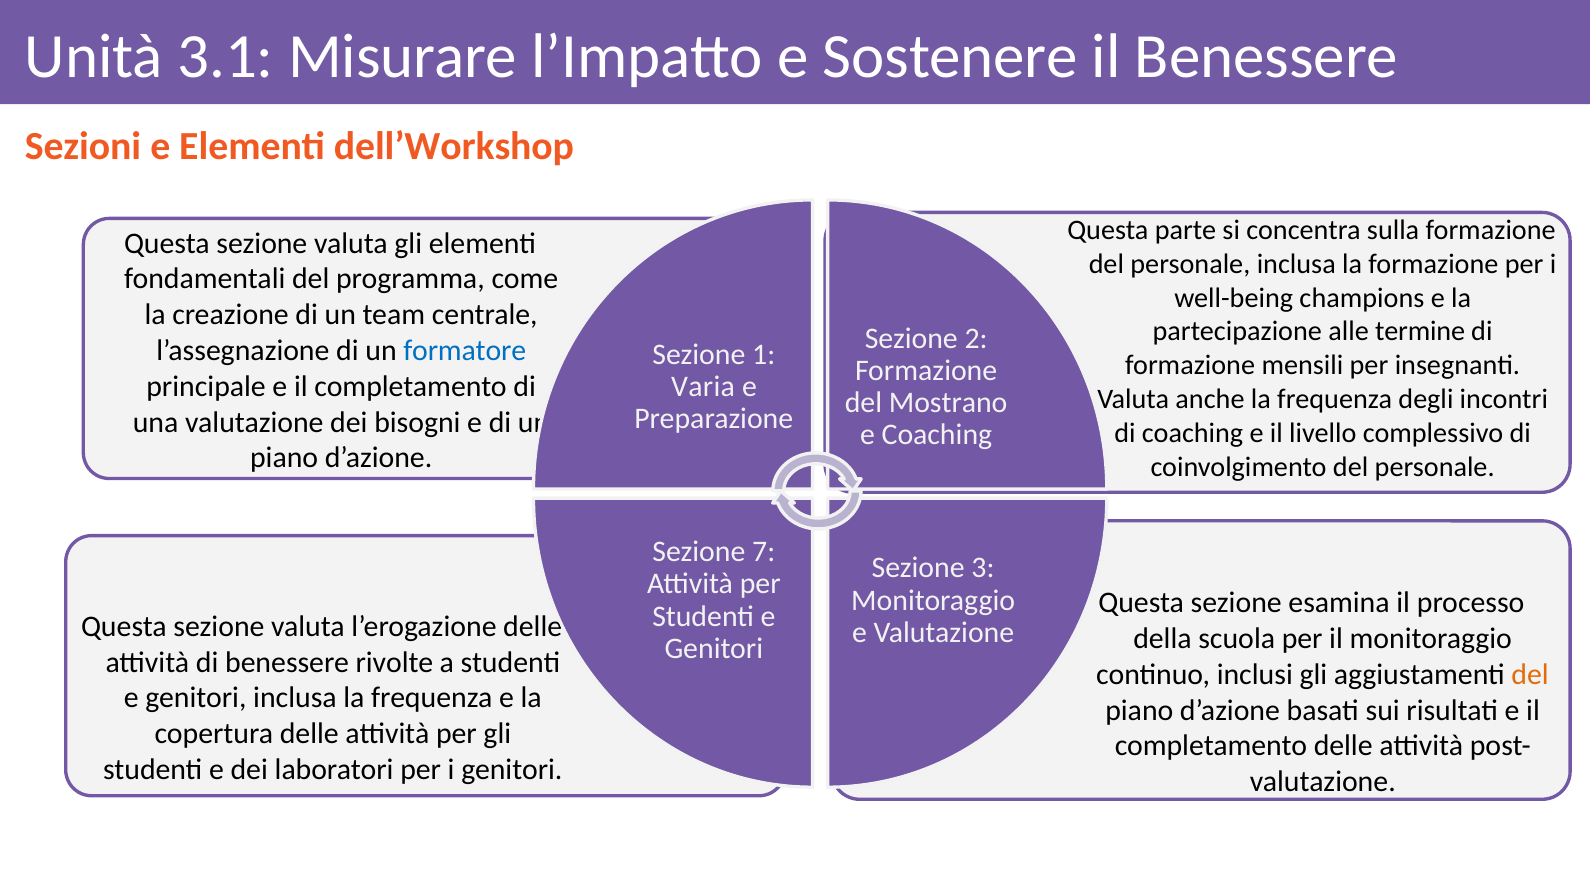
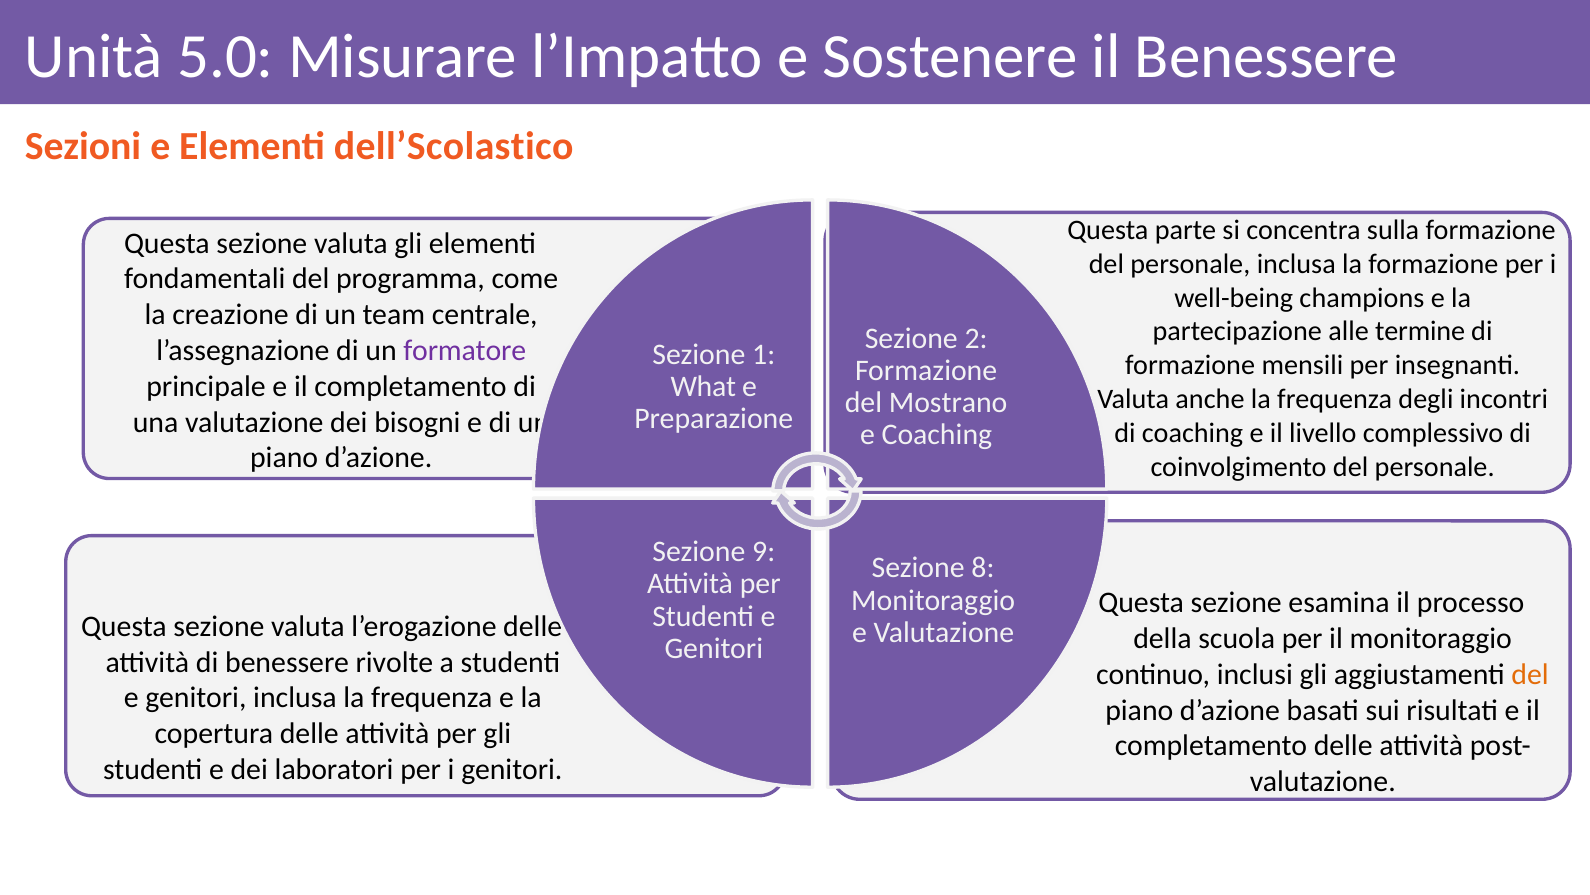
3.1: 3.1 -> 5.0
dell’Workshop: dell’Workshop -> dell’Scolastico
formatore colour: blue -> purple
Varia: Varia -> What
7: 7 -> 9
3: 3 -> 8
